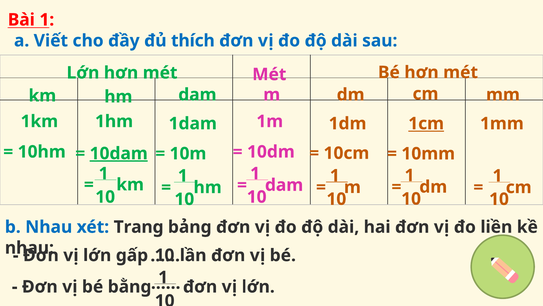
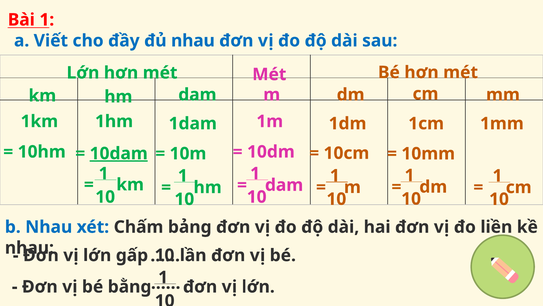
đủ thích: thích -> nhau
1cm underline: present -> none
Trang: Trang -> Chấm
